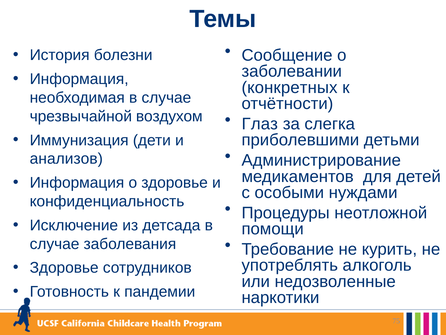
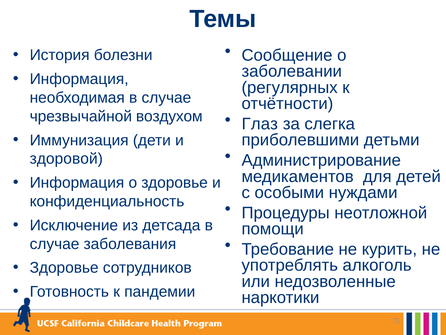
конкретных: конкретных -> регулярных
анализов: анализов -> здоровой
